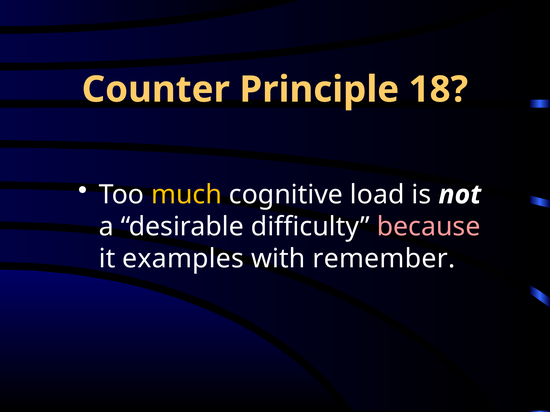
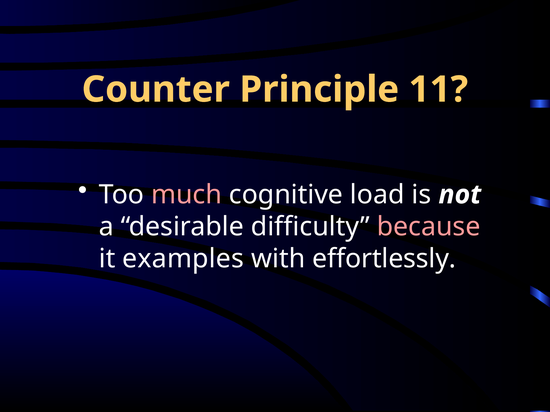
18: 18 -> 11
much colour: yellow -> pink
remember: remember -> effortlessly
